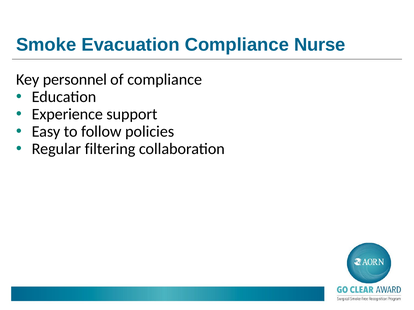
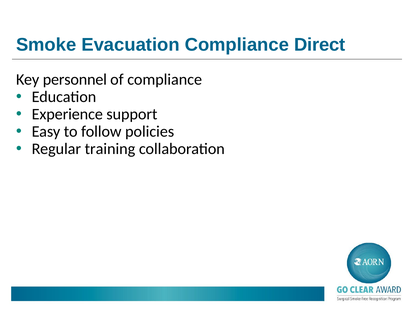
Nurse: Nurse -> Direct
filtering: filtering -> training
